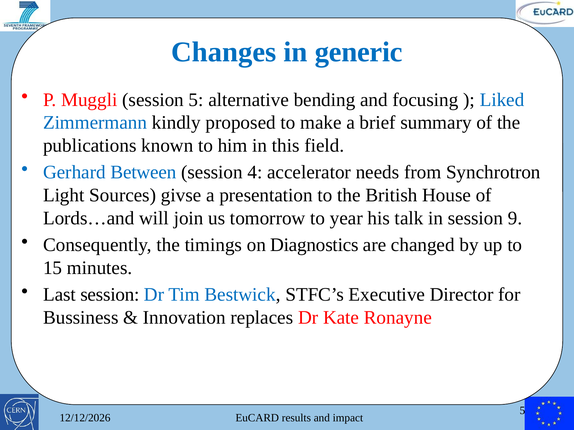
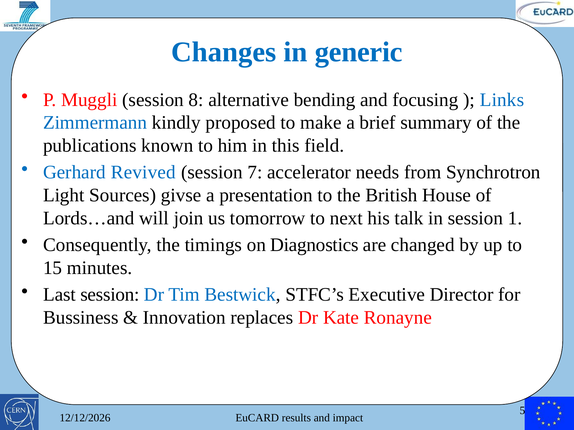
session 5: 5 -> 8
Liked: Liked -> Links
Between: Between -> Revived
4: 4 -> 7
year: year -> next
9: 9 -> 1
